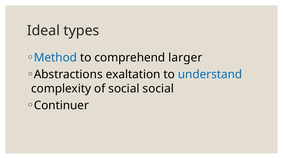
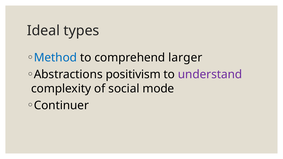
exaltation: exaltation -> positivism
understand colour: blue -> purple
social social: social -> mode
